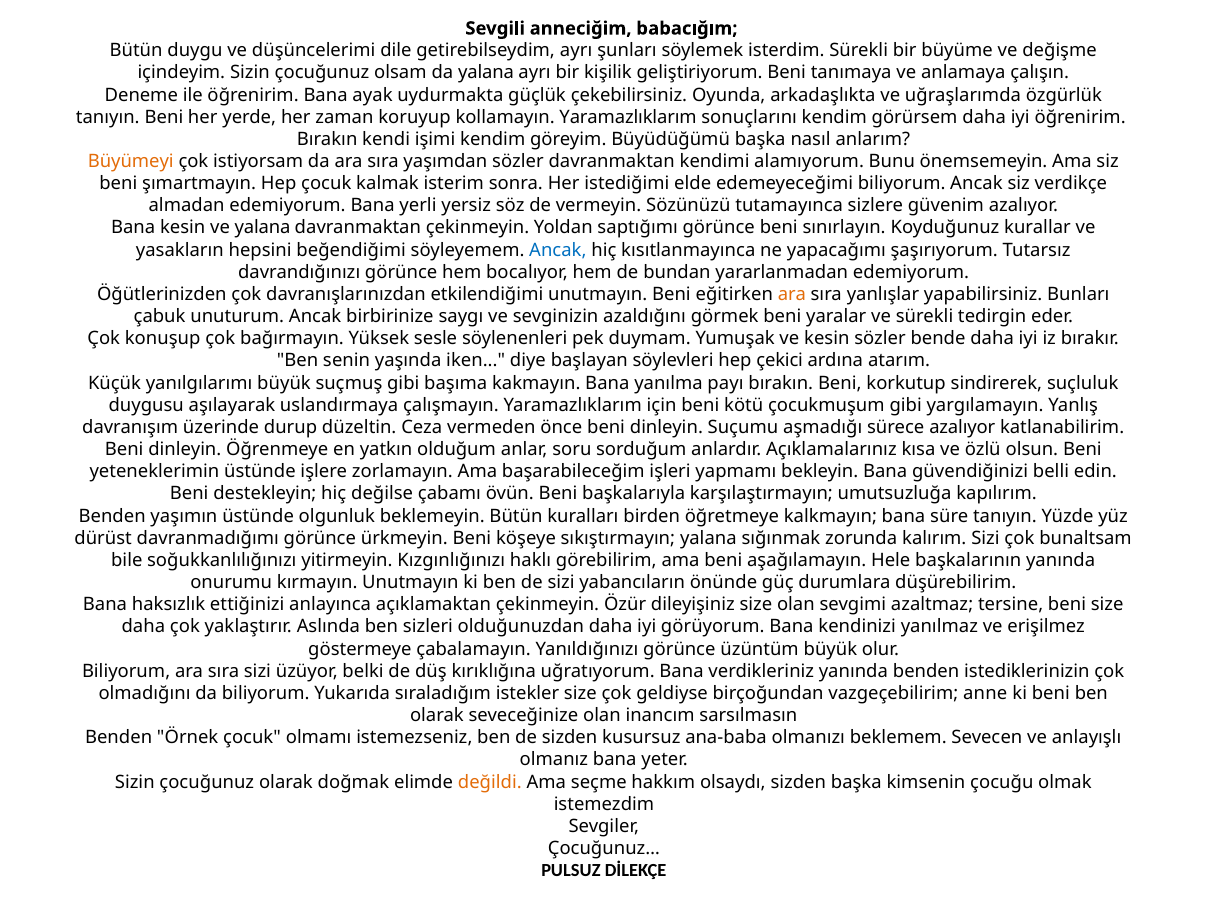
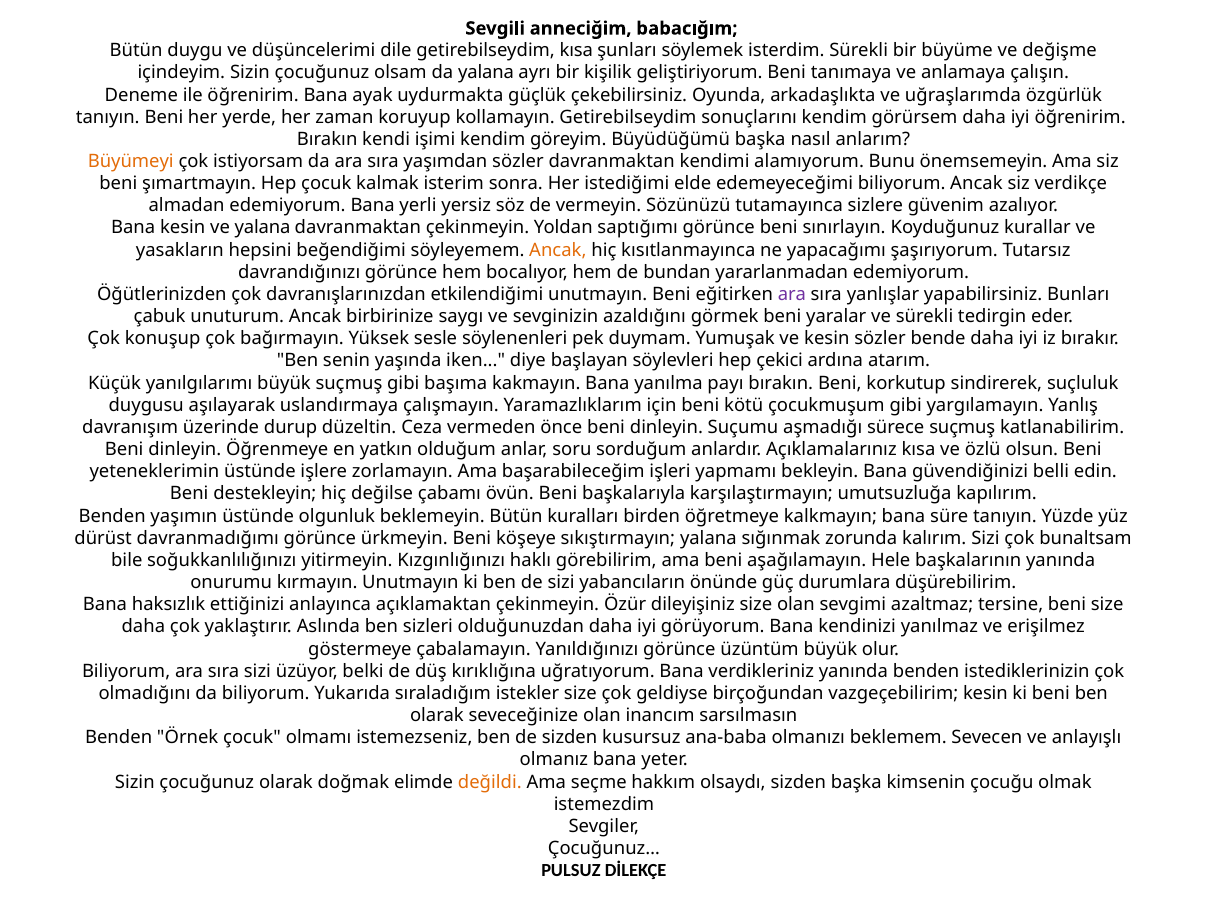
getirebilseydim ayrı: ayrı -> kısa
kollamayın Yaramazlıklarım: Yaramazlıklarım -> Getirebilseydim
Ancak at (558, 250) colour: blue -> orange
ara at (792, 294) colour: orange -> purple
sürece azalıyor: azalıyor -> suçmuş
vazgeçebilirim anne: anne -> kesin
